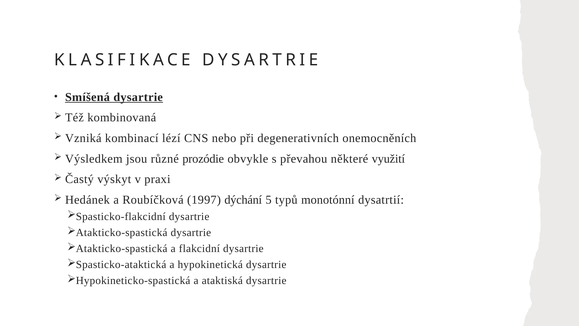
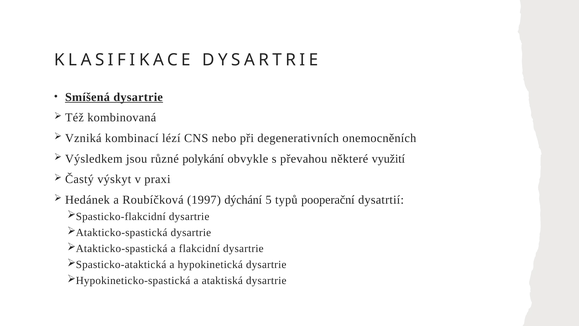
prozódie: prozódie -> polykání
monotónní: monotónní -> pooperační
